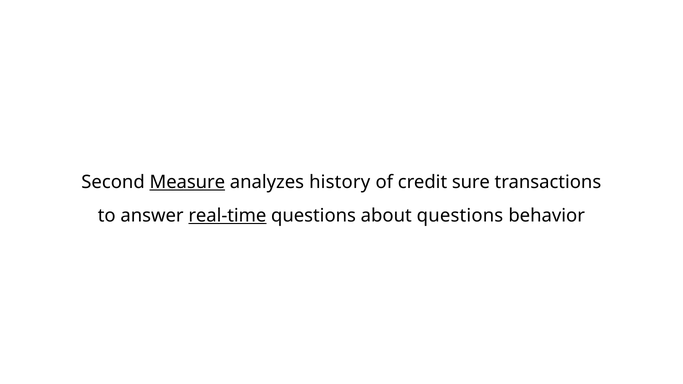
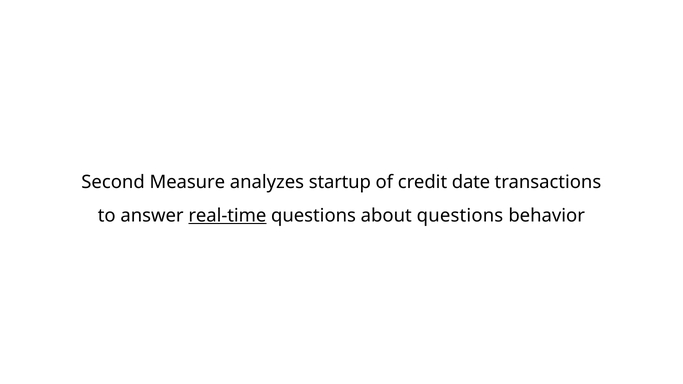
Measure underline: present -> none
history: history -> startup
sure: sure -> date
